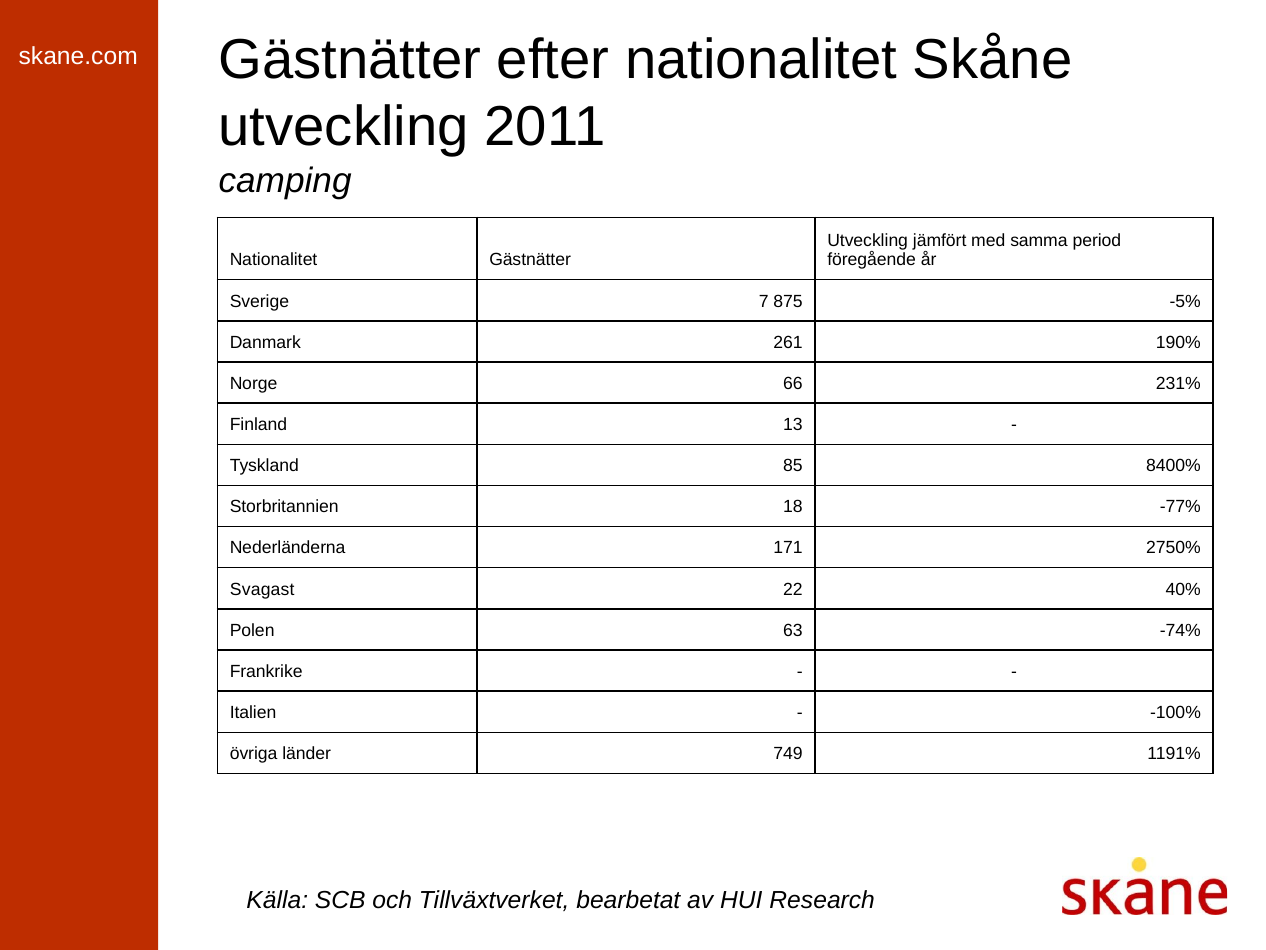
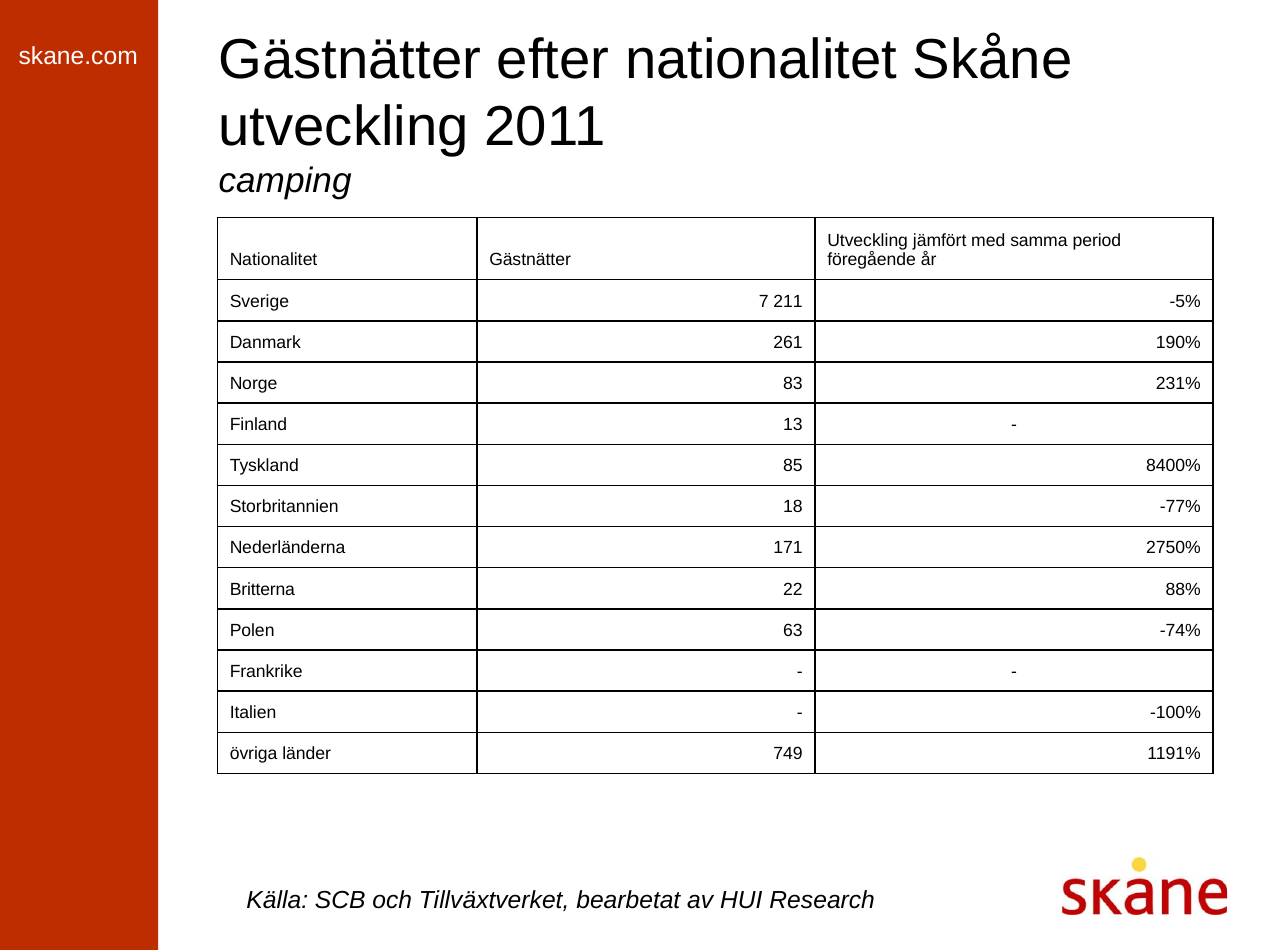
875: 875 -> 211
66: 66 -> 83
Svagast: Svagast -> Britterna
40%: 40% -> 88%
